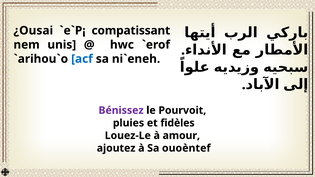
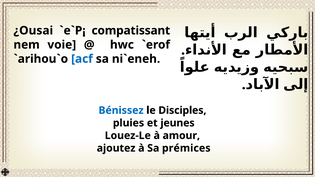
unis: unis -> voie
Bénissez colour: purple -> blue
Pourvoit: Pourvoit -> Disciples
fidèles: fidèles -> jeunes
ouoèntef: ouoèntef -> prémices
